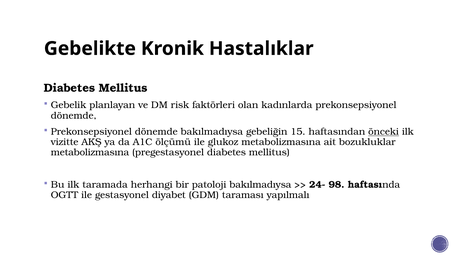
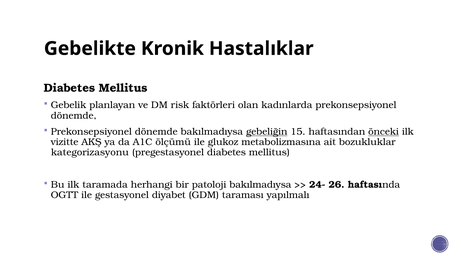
gebeliğin underline: none -> present
metabolizmasına at (90, 153): metabolizmasına -> kategorizasyonu
98: 98 -> 26
